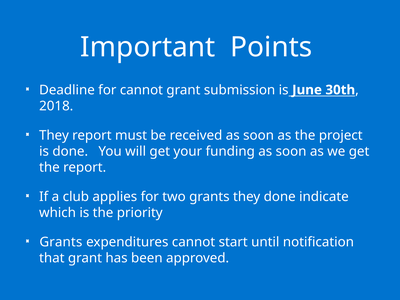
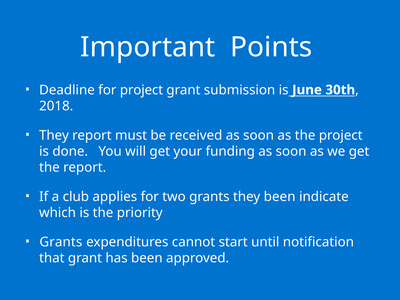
for cannot: cannot -> project
they done: done -> been
